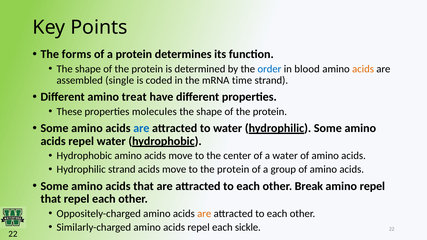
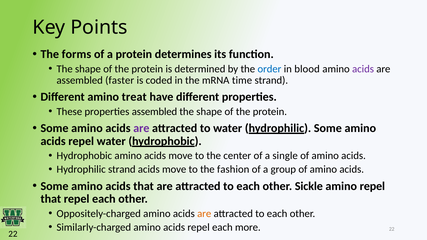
acids at (363, 69) colour: orange -> purple
single: single -> faster
properties molecules: molecules -> assembled
are at (141, 128) colour: blue -> purple
a water: water -> single
to the protein: protein -> fashion
Break: Break -> Sickle
sickle: sickle -> more
